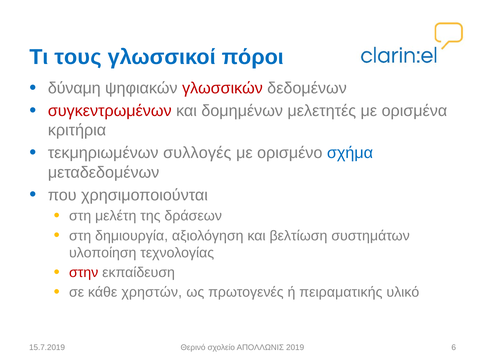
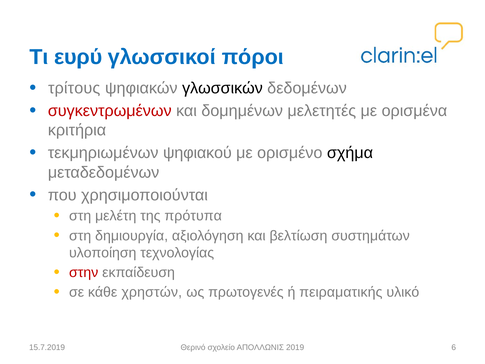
τους: τους -> ευρύ
δύναμη: δύναμη -> τρίτους
γλωσσικών colour: red -> black
συλλογές: συλλογές -> ψηφιακού
σχήμα colour: blue -> black
δράσεων: δράσεων -> πρότυπα
